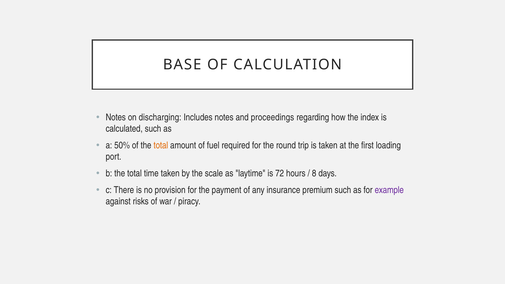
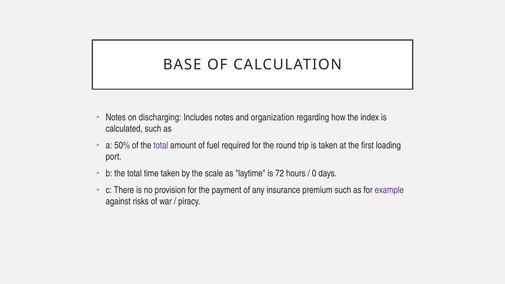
proceedings: proceedings -> organization
total at (161, 145) colour: orange -> purple
8: 8 -> 0
